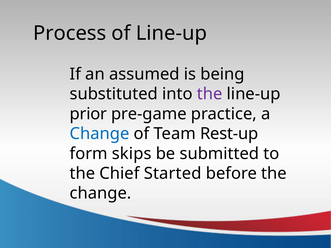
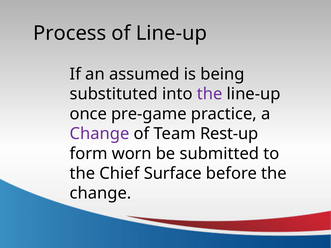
prior: prior -> once
Change at (100, 134) colour: blue -> purple
skips: skips -> worn
Started: Started -> Surface
